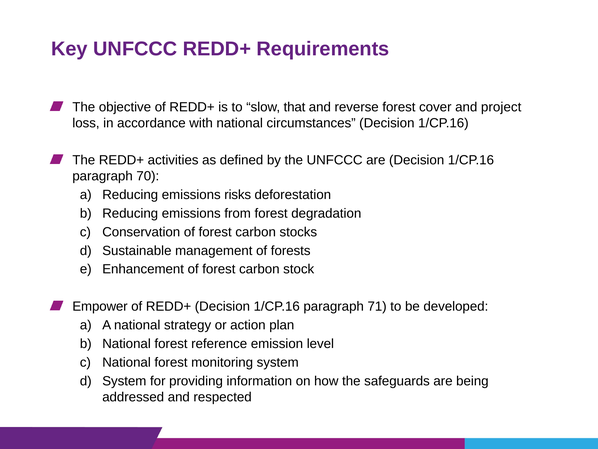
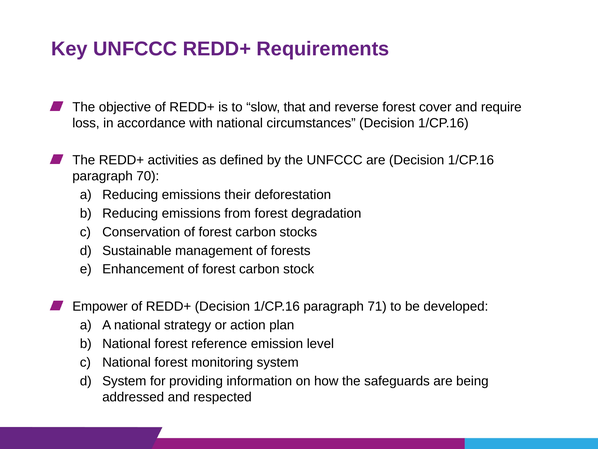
project: project -> require
risks: risks -> their
